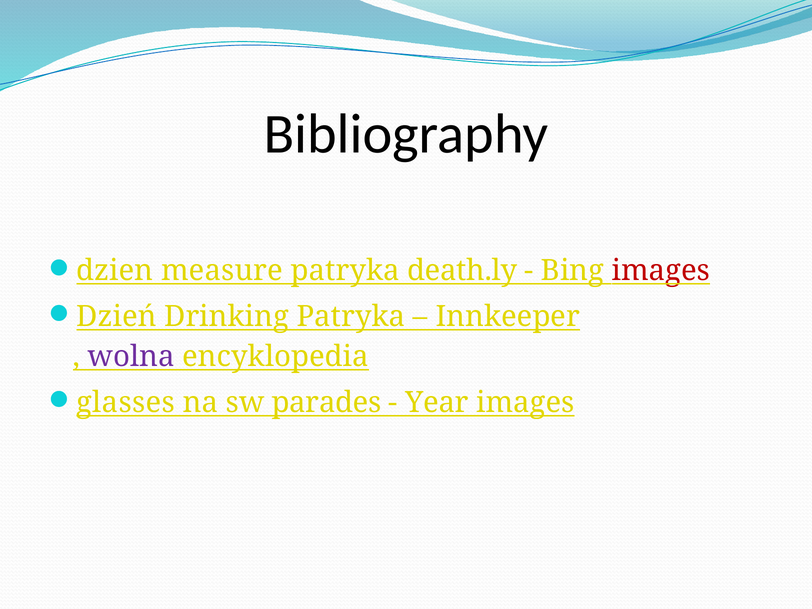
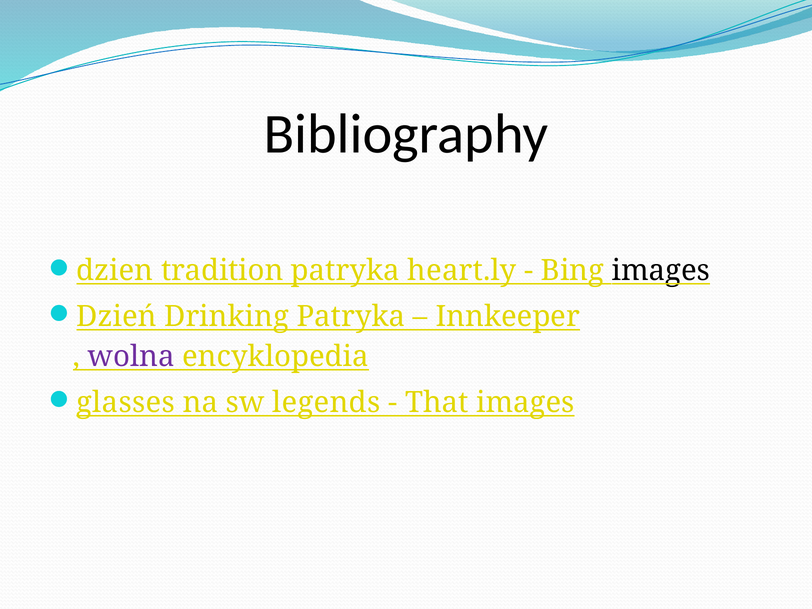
measure: measure -> tradition
death.ly: death.ly -> heart.ly
images at (661, 271) colour: red -> black
parades: parades -> legends
Year: Year -> That
